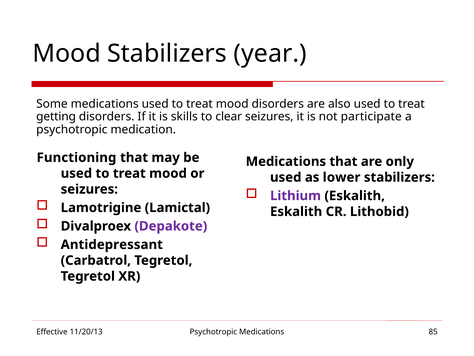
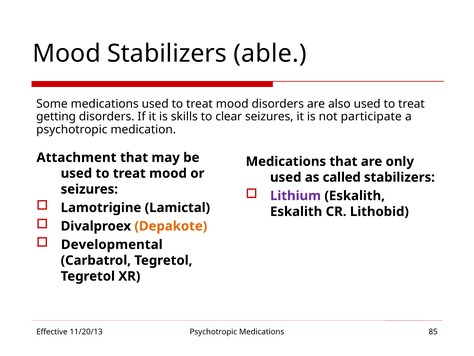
year: year -> able
Functioning: Functioning -> Attachment
lower: lower -> called
Depakote colour: purple -> orange
Antidepressant: Antidepressant -> Developmental
